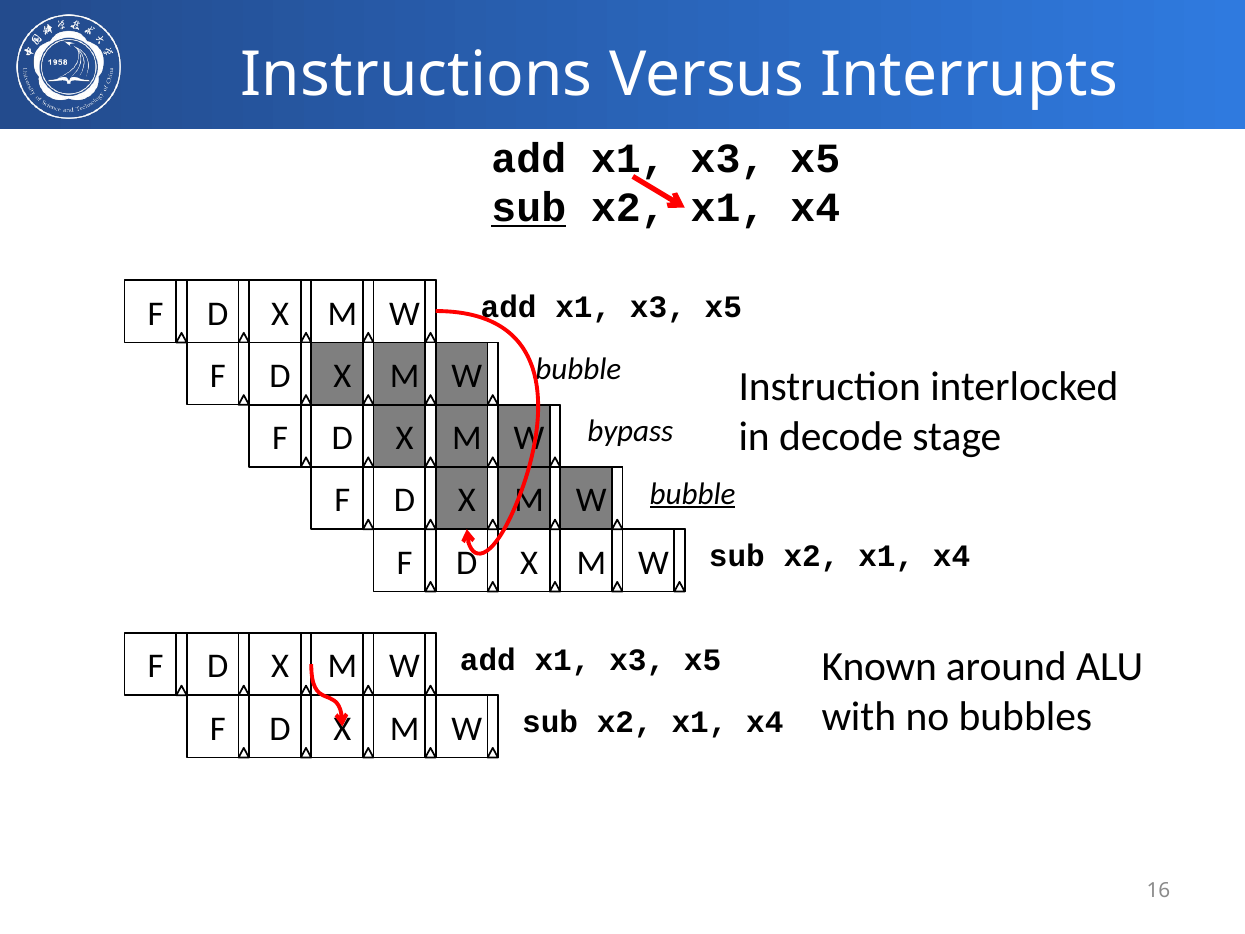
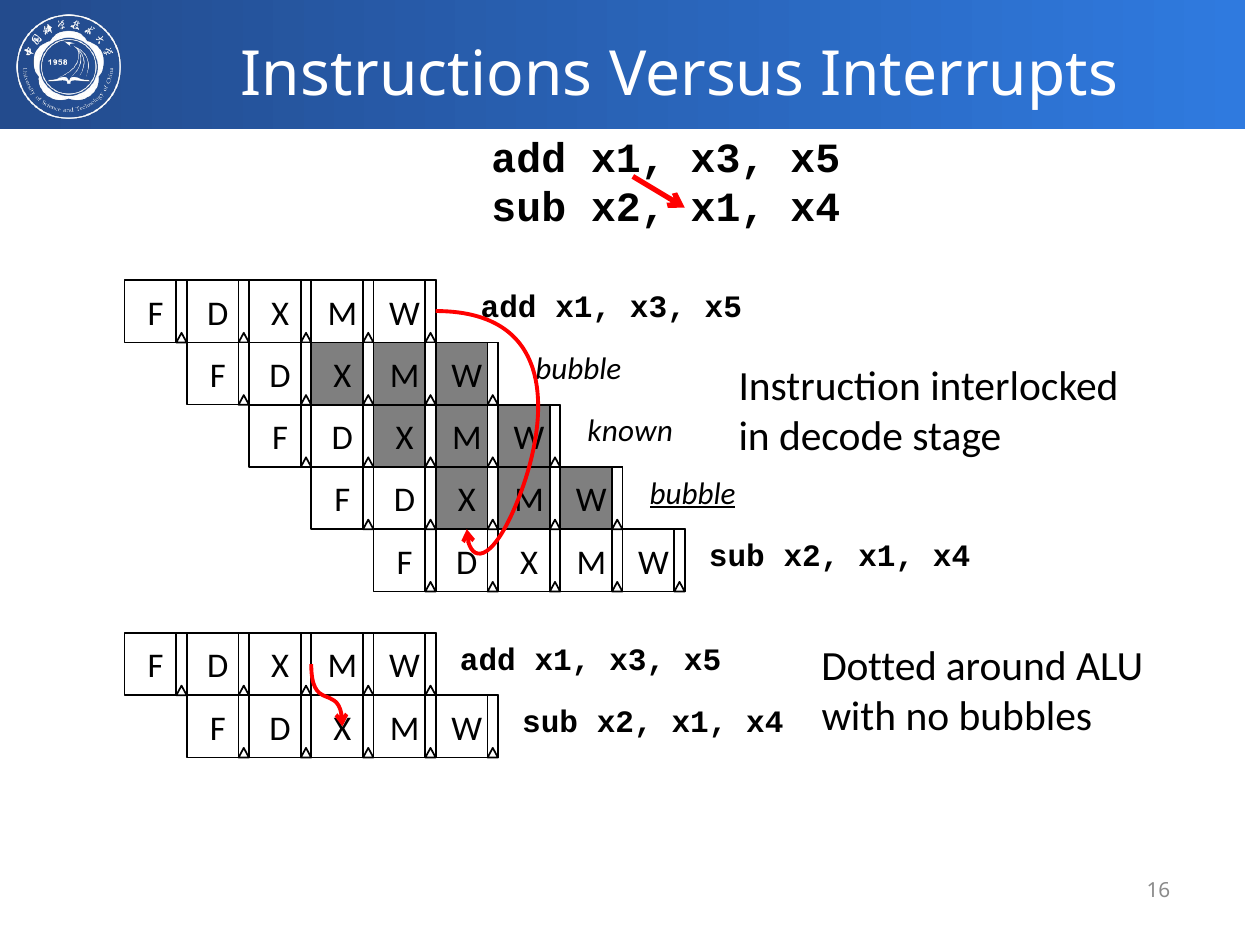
sub at (529, 208) underline: present -> none
bypass: bypass -> known
Known: Known -> Dotted
